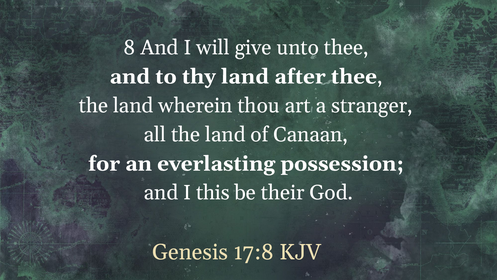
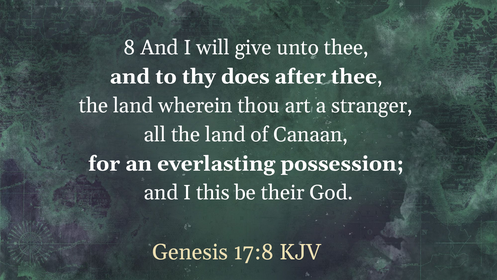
thy land: land -> does
